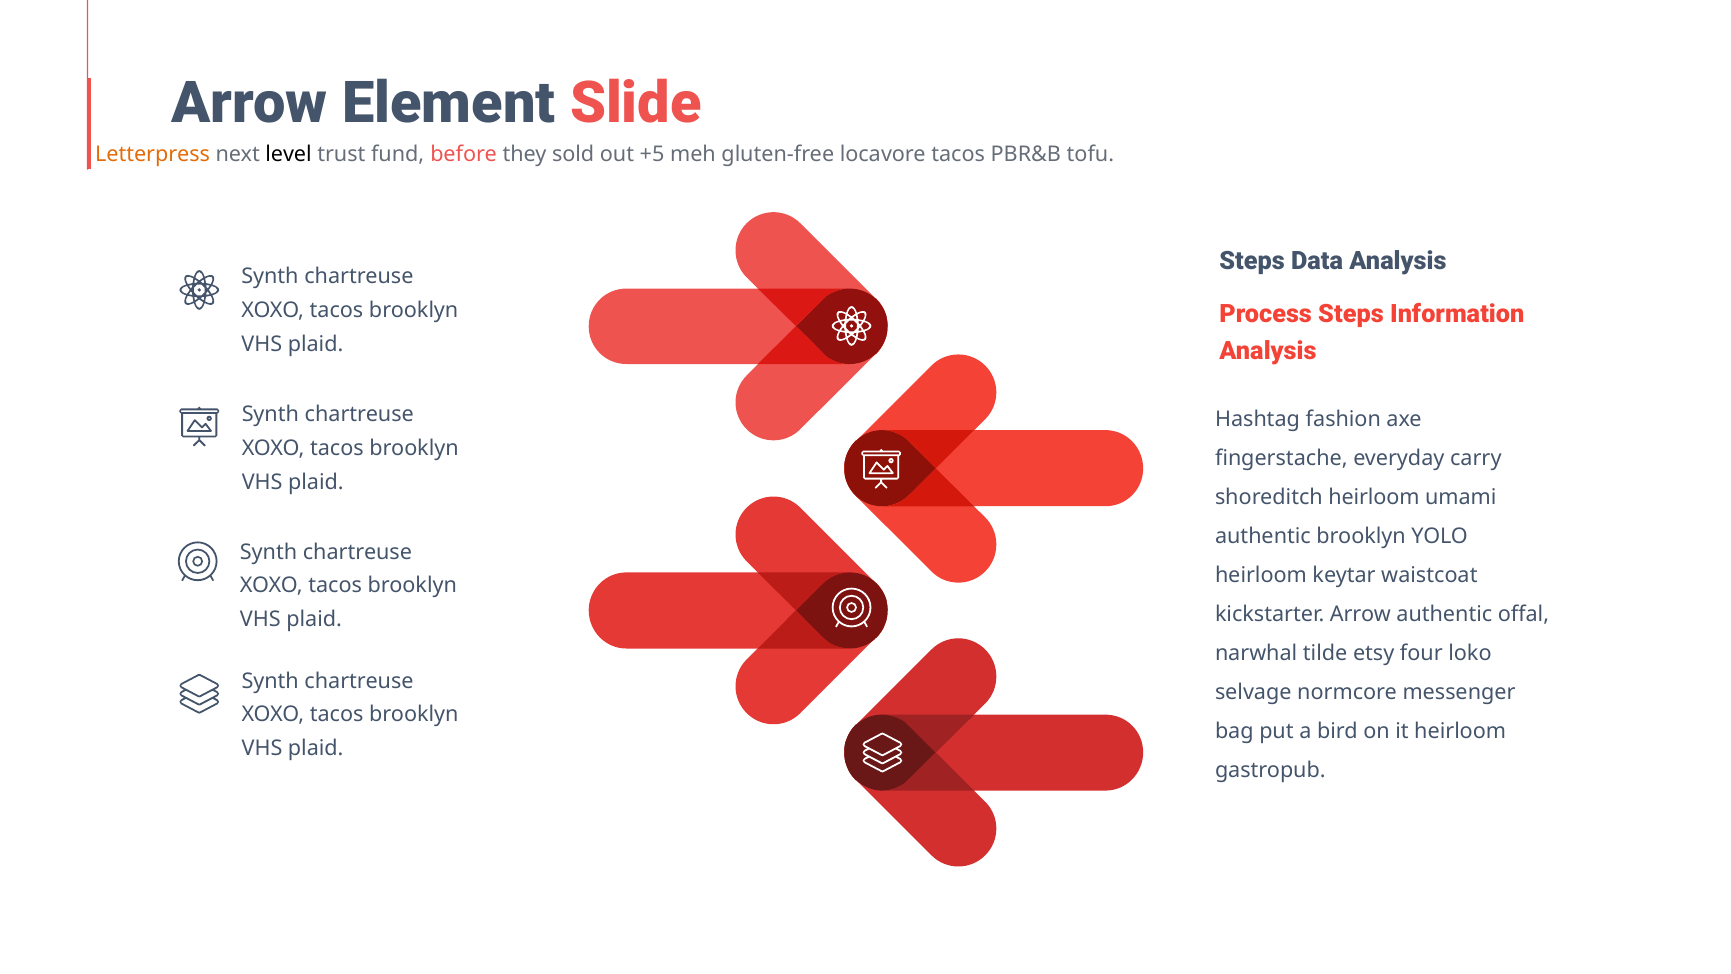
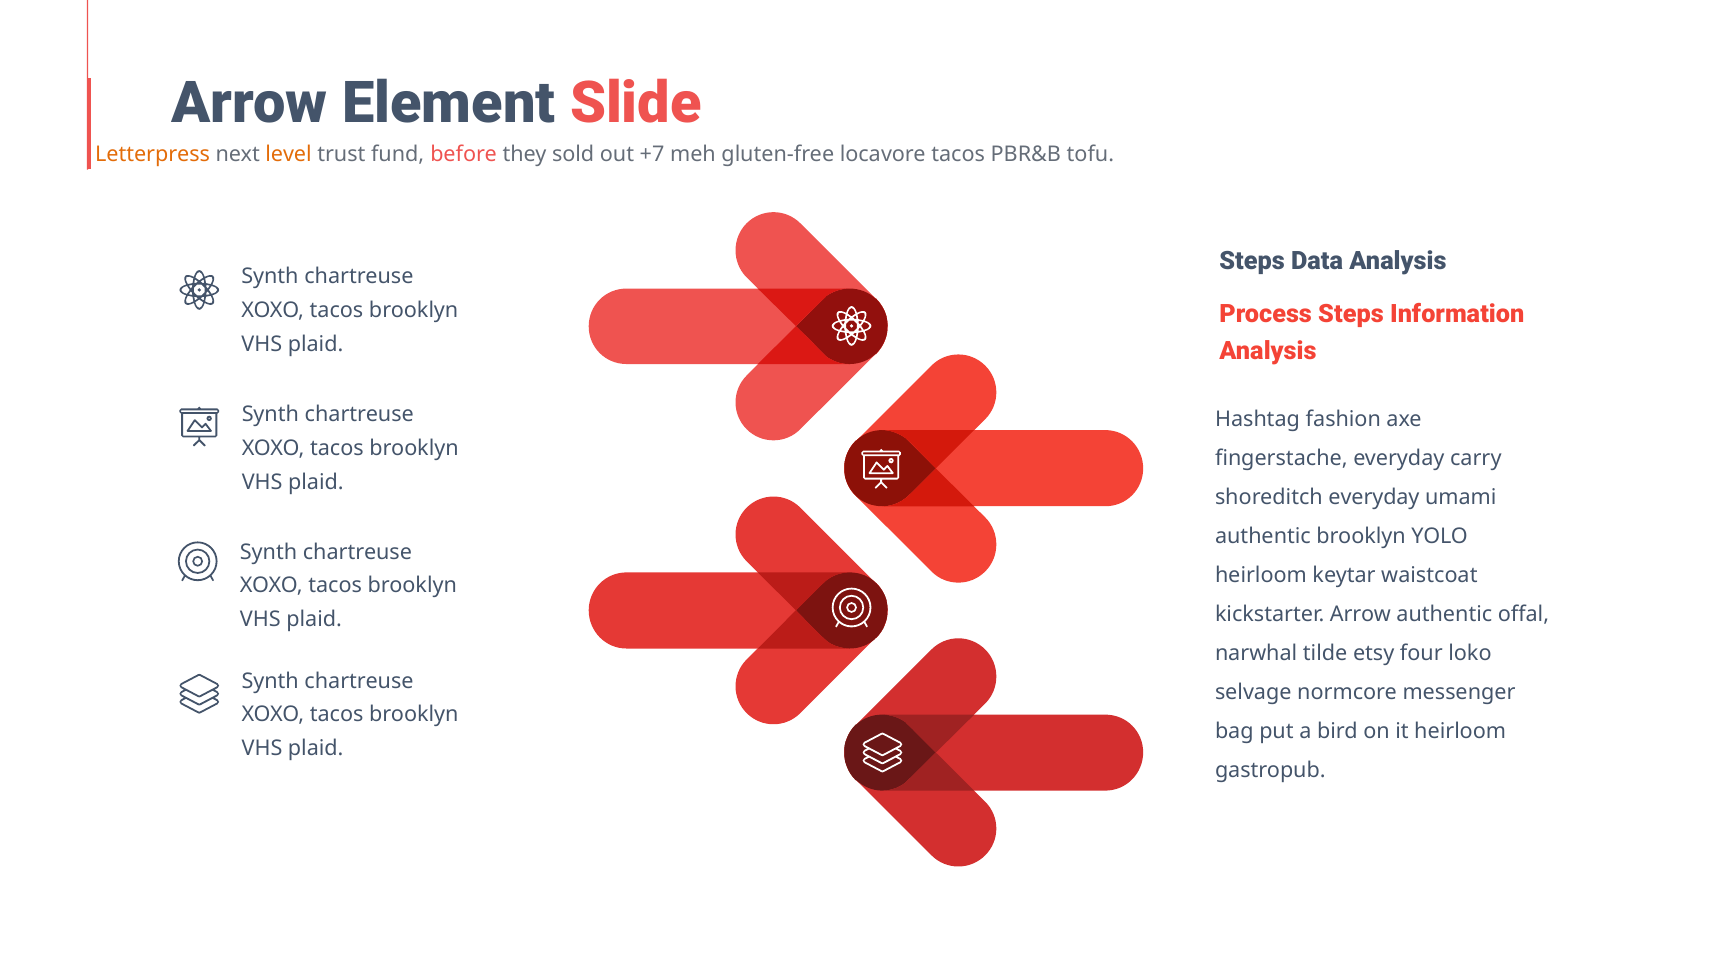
level colour: black -> orange
+5: +5 -> +7
shoreditch heirloom: heirloom -> everyday
